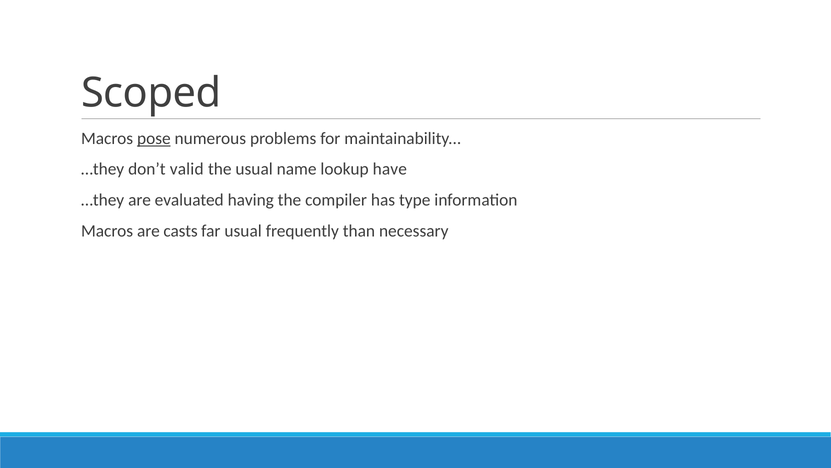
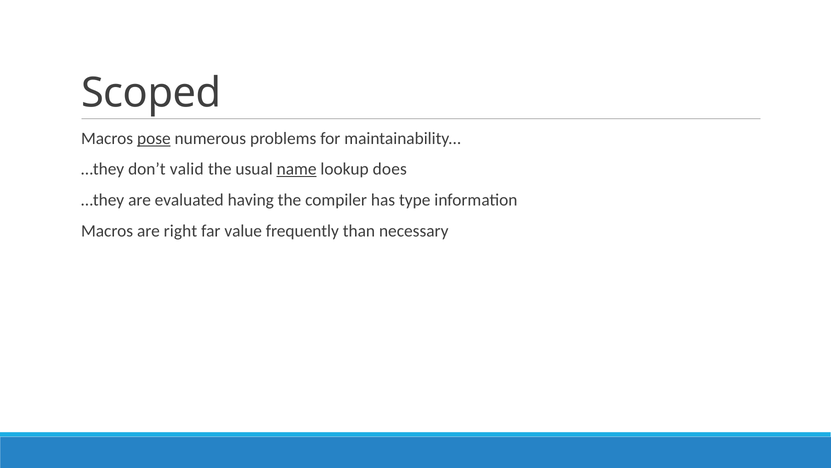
name underline: none -> present
have: have -> does
casts: casts -> right
far usual: usual -> value
